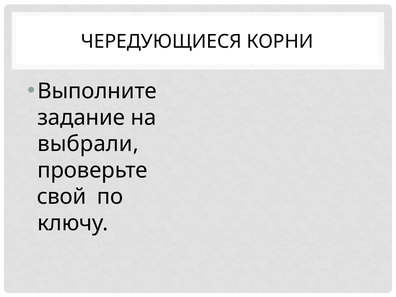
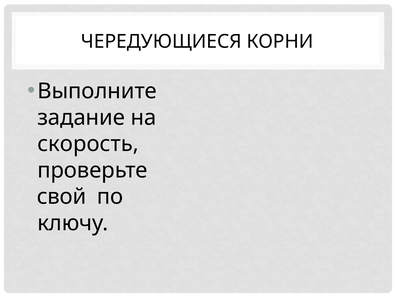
выбрали: выбрали -> скорость
